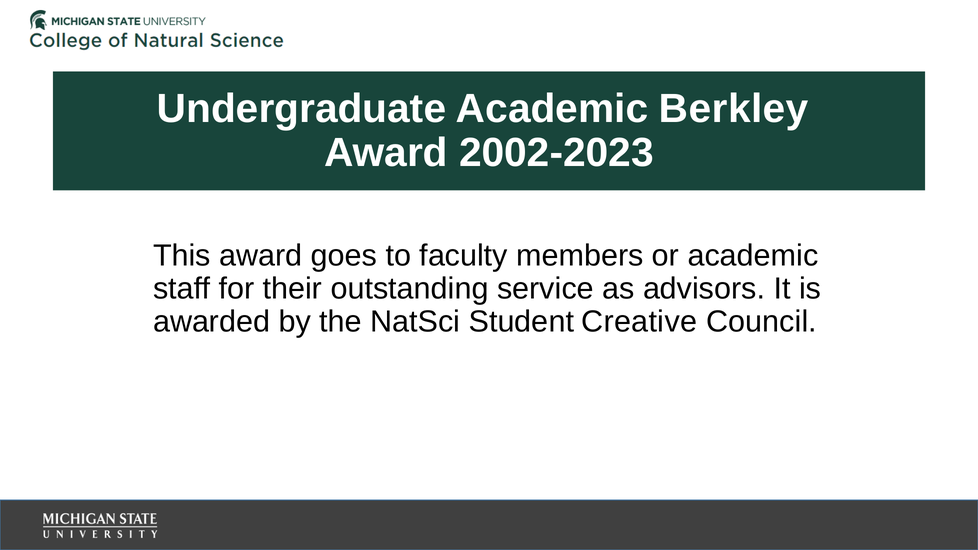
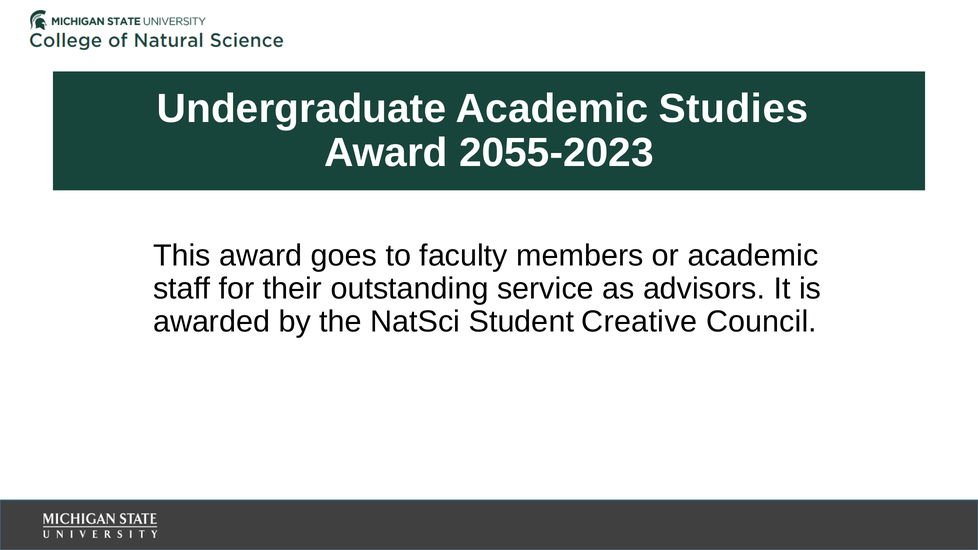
Berkley: Berkley -> Studies
2002-2023: 2002-2023 -> 2055-2023
